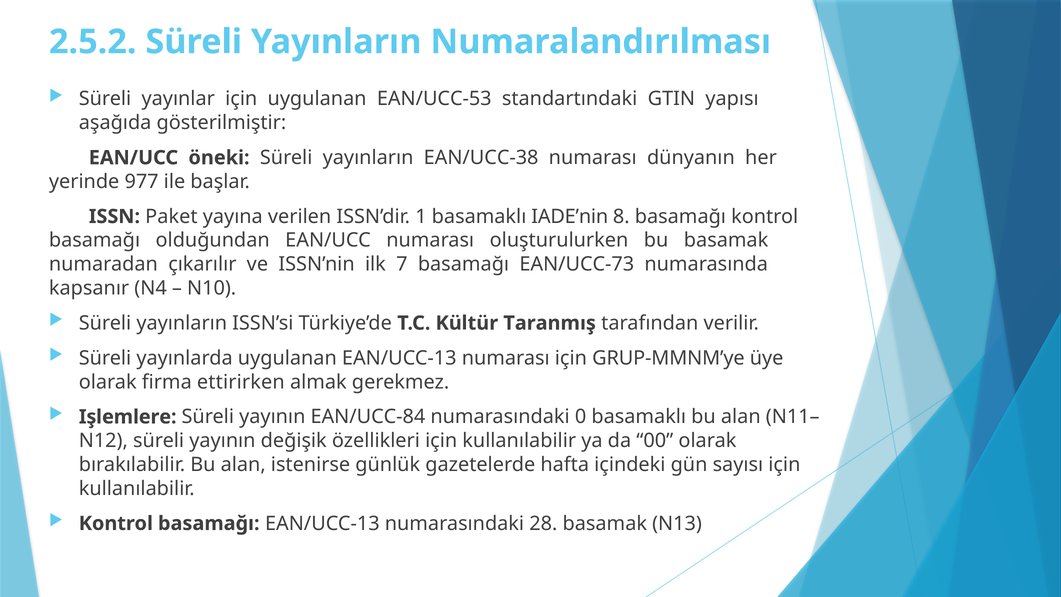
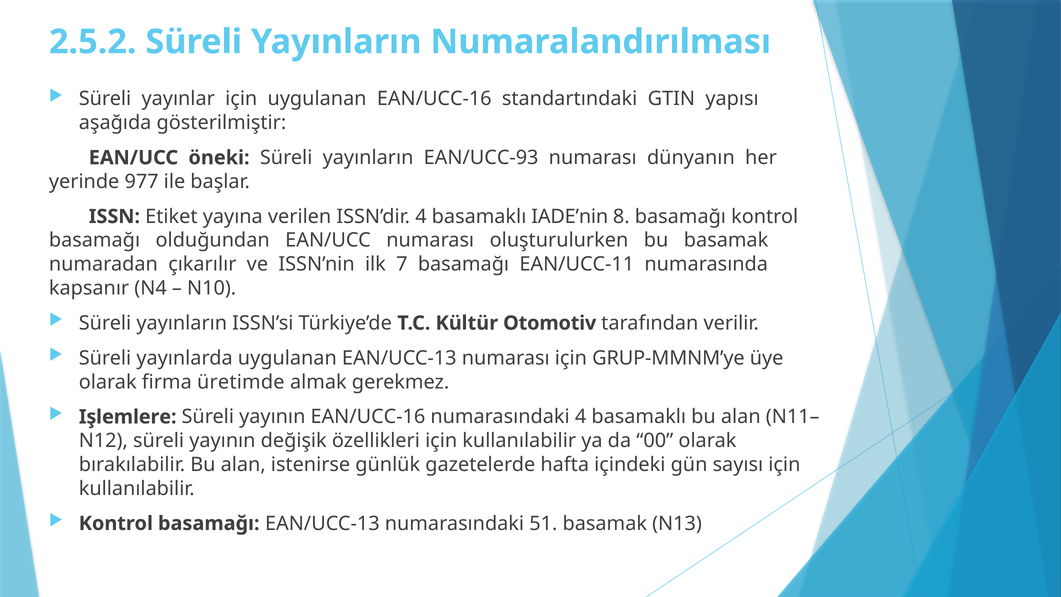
uygulanan EAN/UCC-53: EAN/UCC-53 -> EAN/UCC-16
EAN/UCC-38: EAN/UCC-38 -> EAN/UCC-93
Paket: Paket -> Etiket
ISSN’dir 1: 1 -> 4
EAN/UCC-73: EAN/UCC-73 -> EAN/UCC-11
Taranmış: Taranmış -> Otomotiv
ettirirken: ettirirken -> üretimde
yayının EAN/UCC-84: EAN/UCC-84 -> EAN/UCC-16
numarasındaki 0: 0 -> 4
28: 28 -> 51
